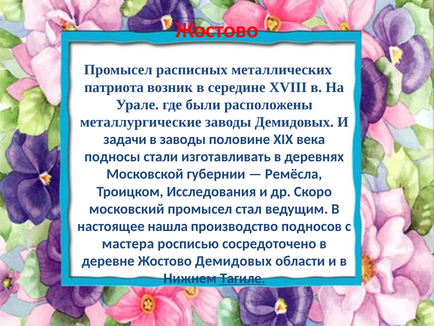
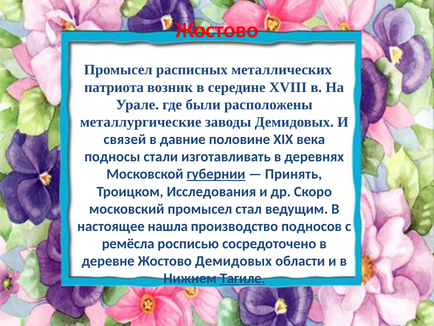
задачи: задачи -> связей
в заводы: заводы -> давние
губернии underline: none -> present
Ремёсла: Ремёсла -> Принять
мастера: мастера -> ремёсла
